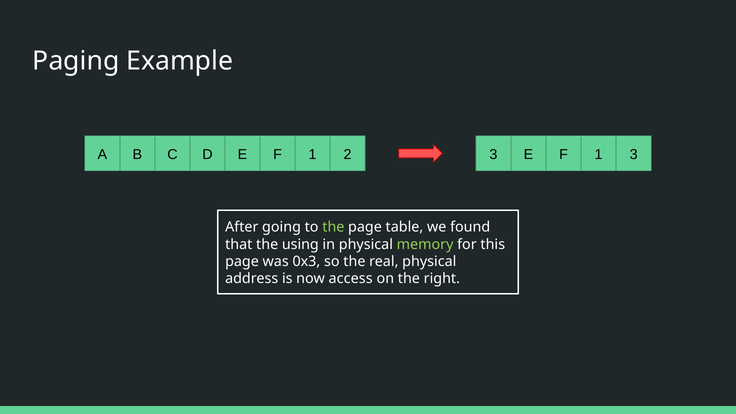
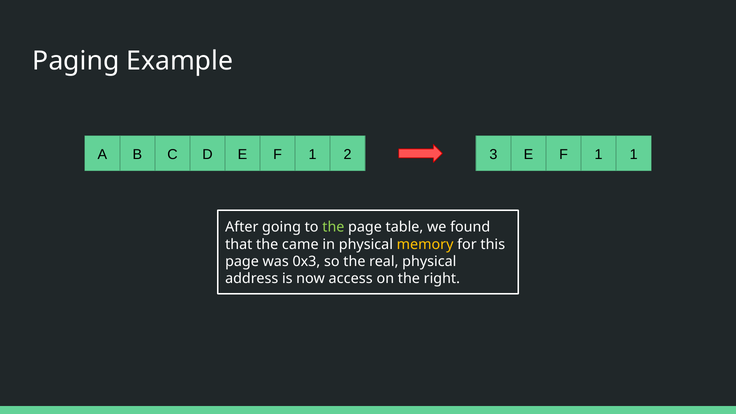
1 3: 3 -> 1
using: using -> came
memory colour: light green -> yellow
